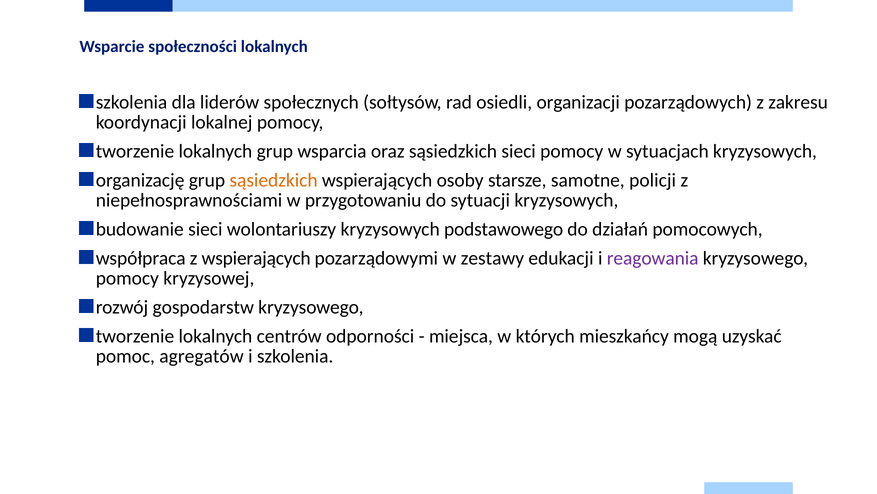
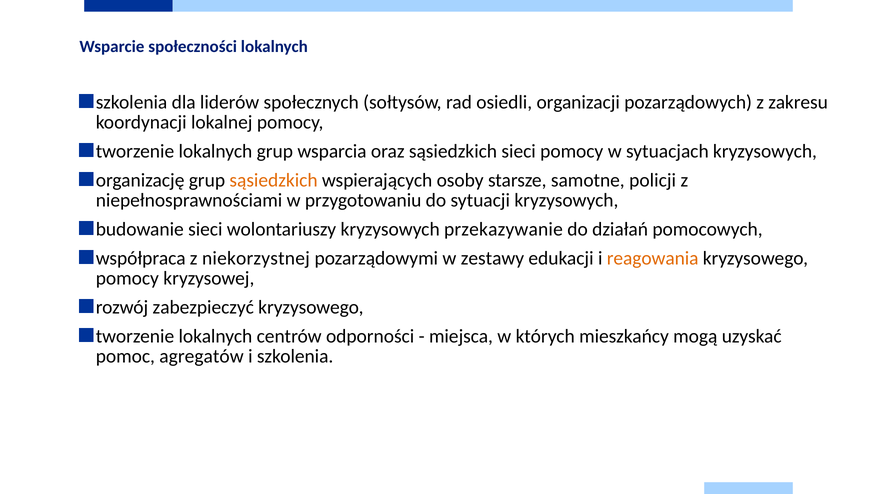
podstawowego: podstawowego -> przekazywanie
z wspierających: wspierających -> niekorzystnej
reagowania colour: purple -> orange
gospodarstw: gospodarstw -> zabezpieczyć
